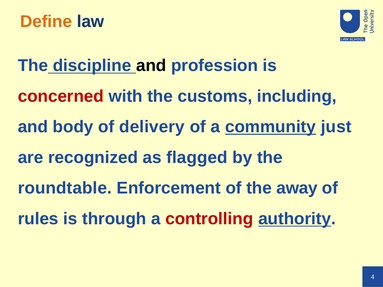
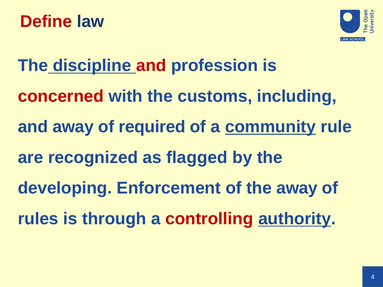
Define colour: orange -> red
and at (151, 66) colour: black -> red
and body: body -> away
delivery: delivery -> required
just: just -> rule
roundtable: roundtable -> developing
